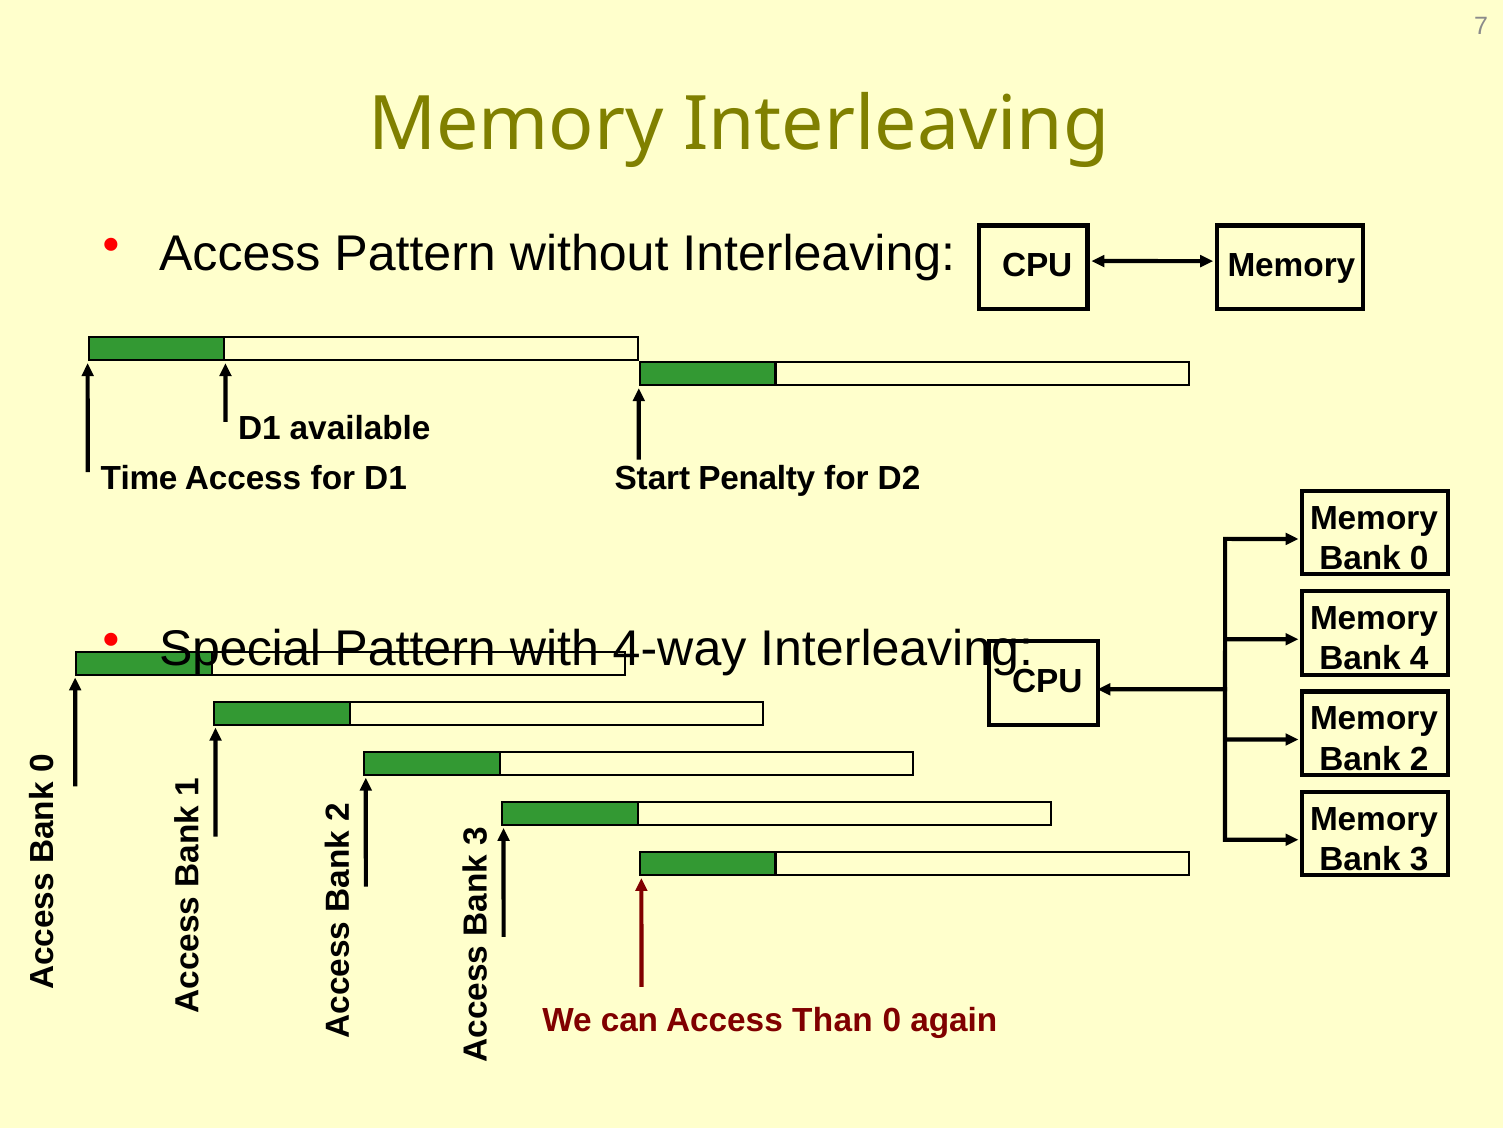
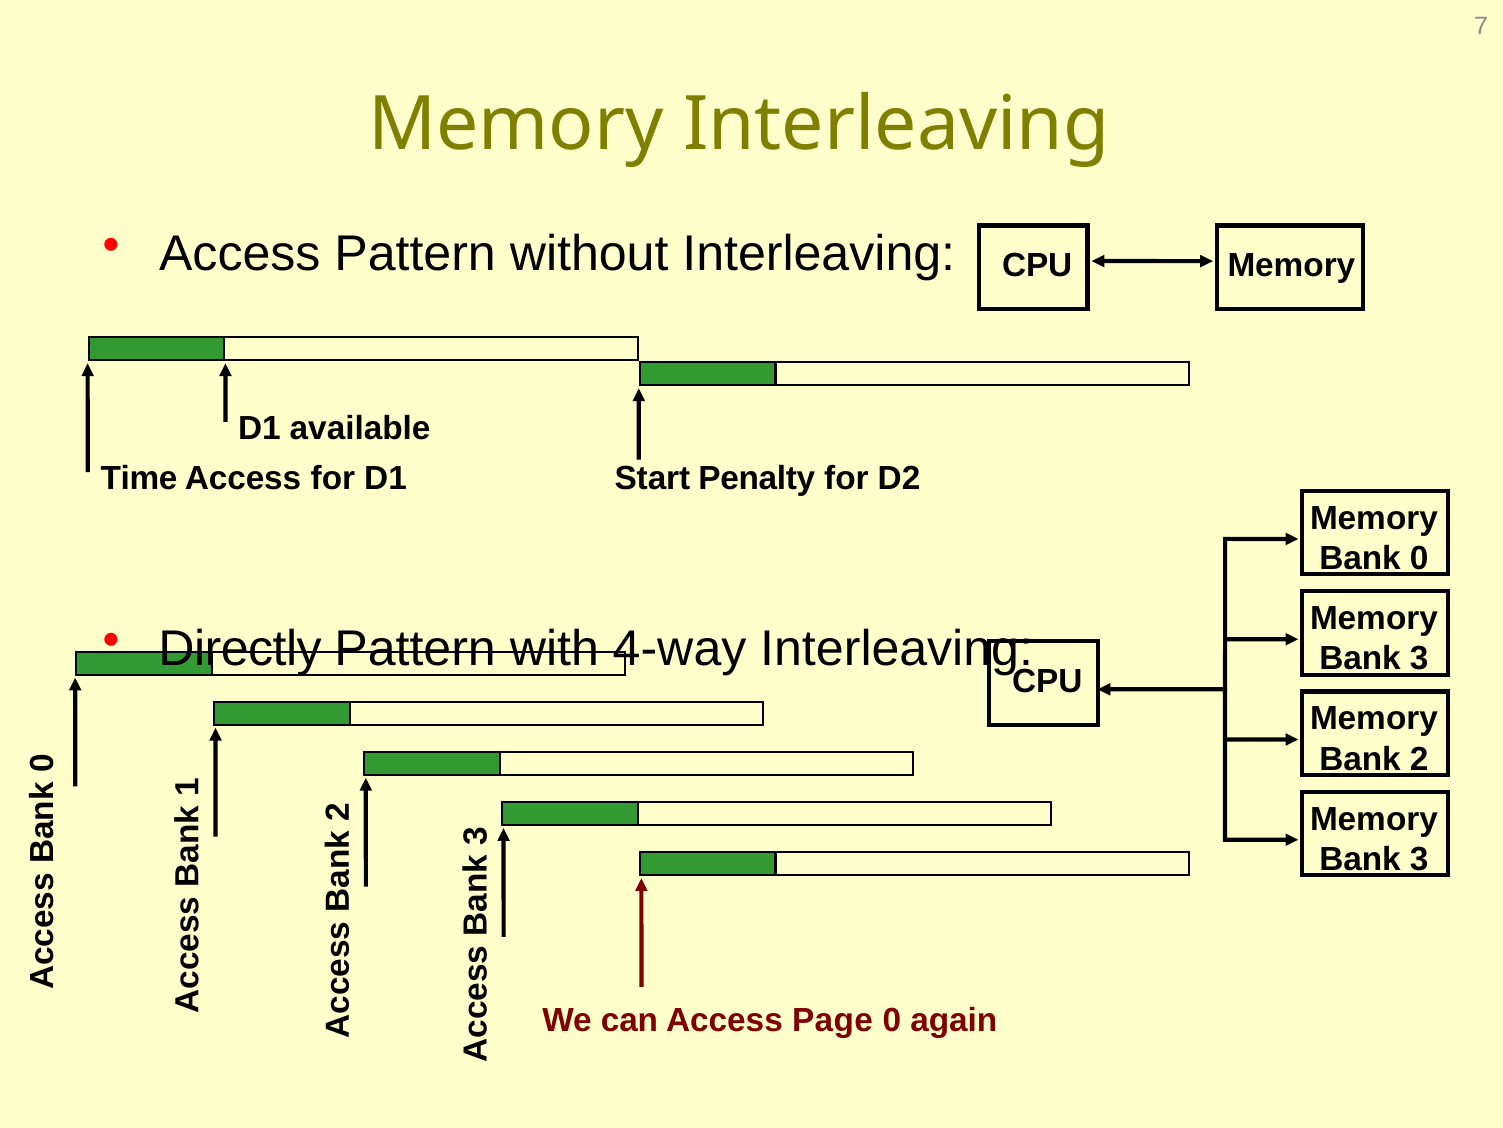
Special: Special -> Directly
4 at (1419, 658): 4 -> 3
Than: Than -> Page
